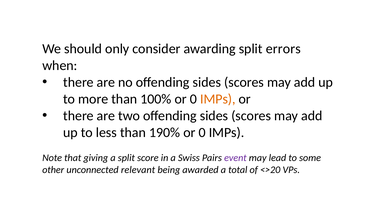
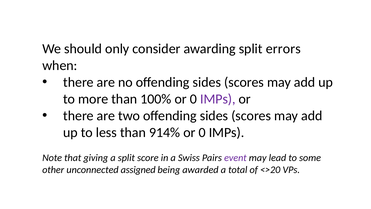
IMPs at (218, 99) colour: orange -> purple
190%: 190% -> 914%
relevant: relevant -> assigned
